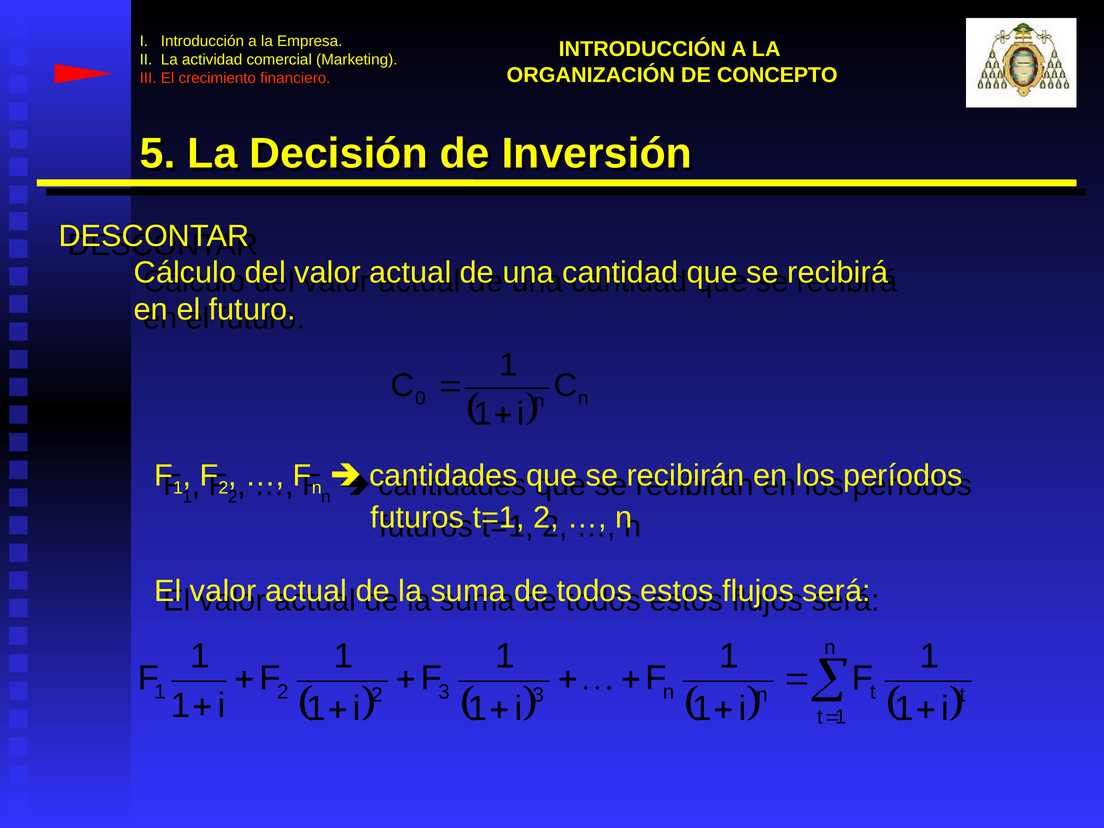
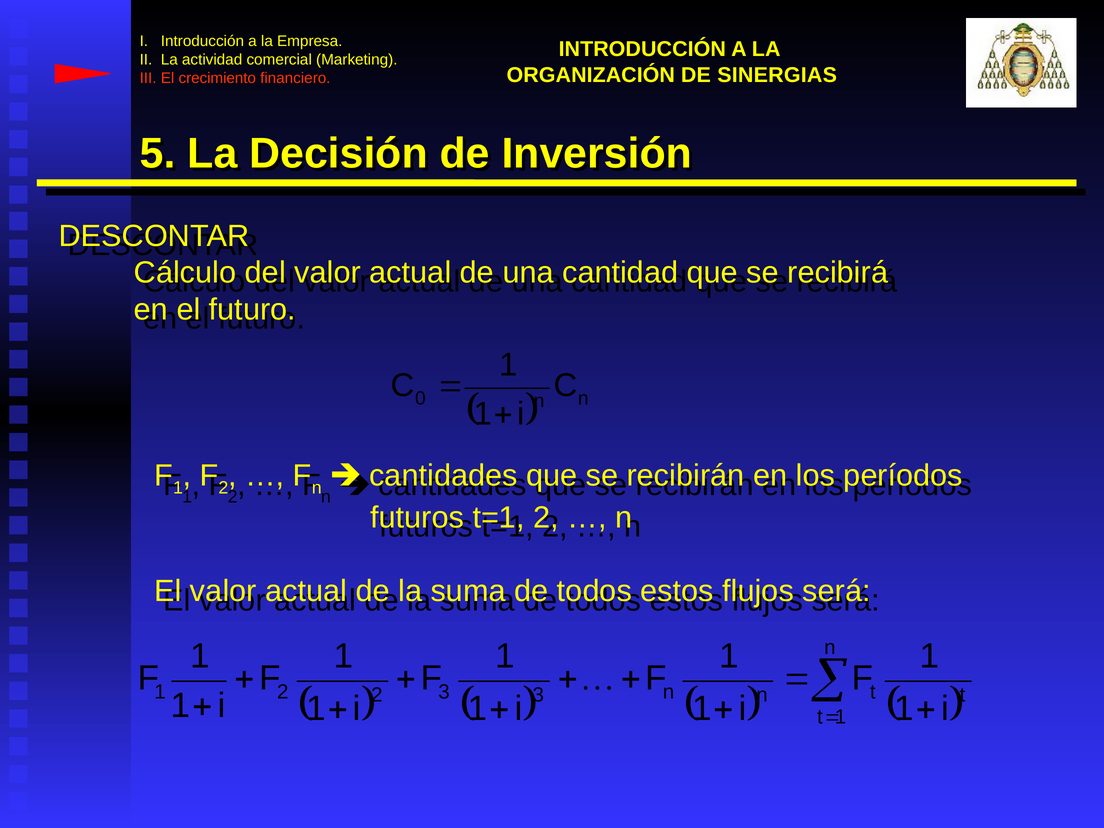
CONCEPTO: CONCEPTO -> SINERGIAS
